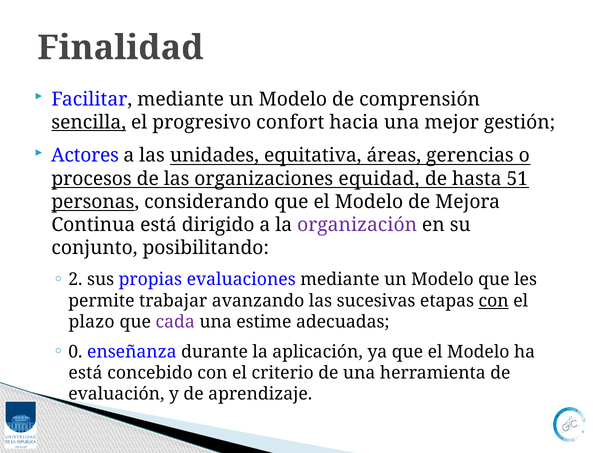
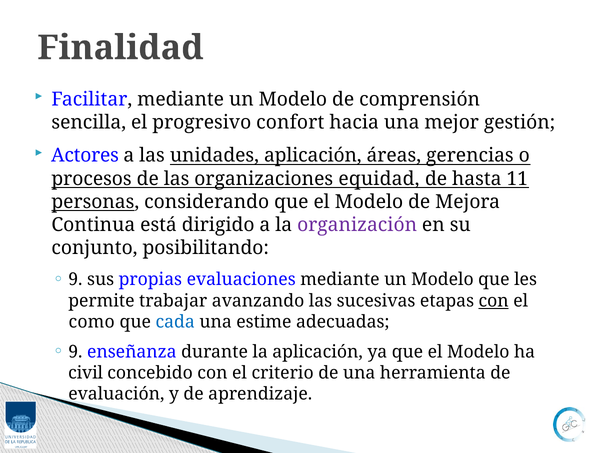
sencilla underline: present -> none
unidades equitativa: equitativa -> aplicación
51: 51 -> 11
2 at (75, 279): 2 -> 9
plazo: plazo -> como
cada colour: purple -> blue
0 at (75, 351): 0 -> 9
está at (85, 372): está -> civil
